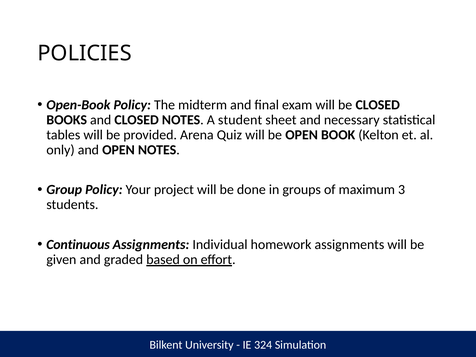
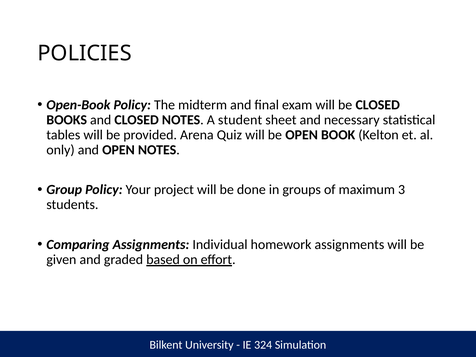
Continuous: Continuous -> Comparing
